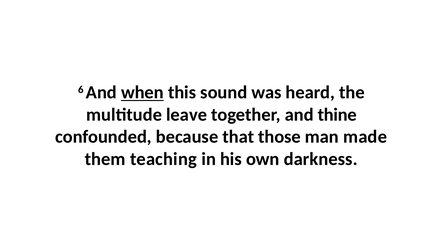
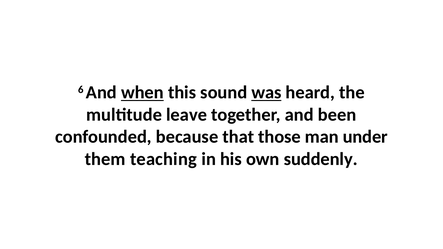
was underline: none -> present
thine: thine -> been
made: made -> under
darkness: darkness -> suddenly
